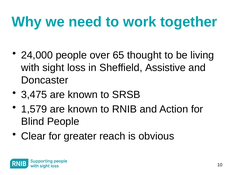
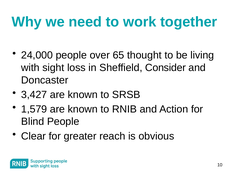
Assistive: Assistive -> Consider
3,475: 3,475 -> 3,427
